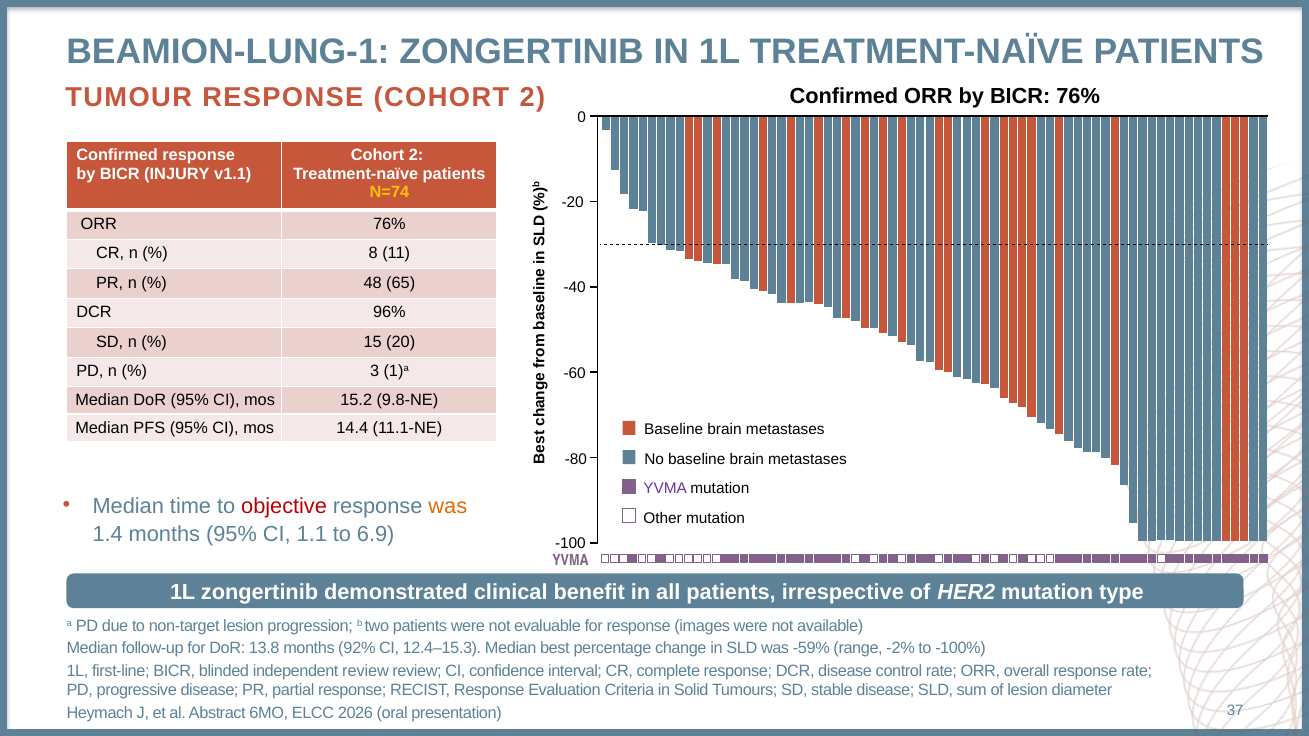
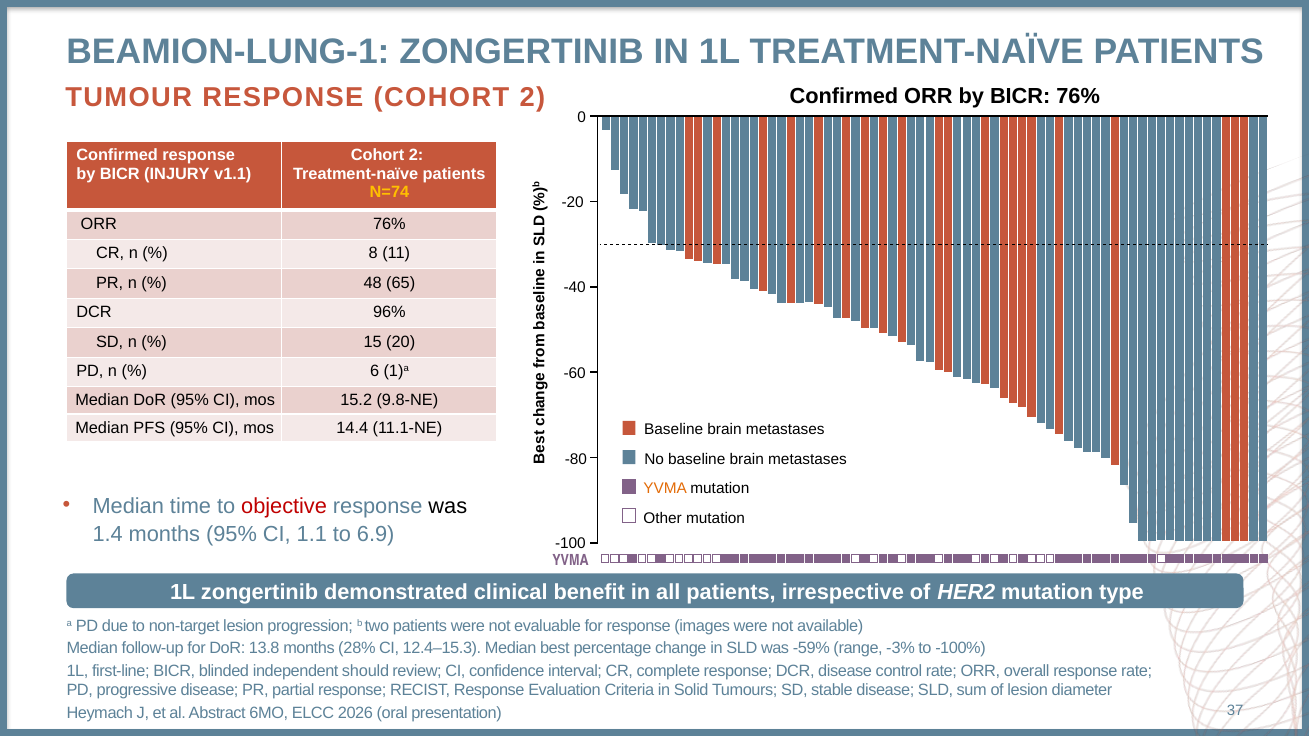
3: 3 -> 6
YVMA at (665, 489) colour: purple -> orange
was at (448, 506) colour: orange -> black
92%: 92% -> 28%
-2%: -2% -> -3%
independent review: review -> should
